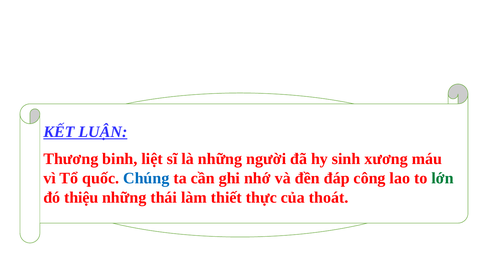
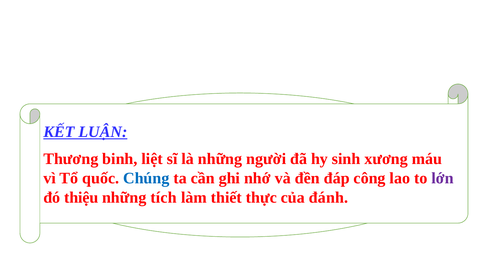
lớn colour: green -> purple
thái: thái -> tích
thoát: thoát -> đánh
